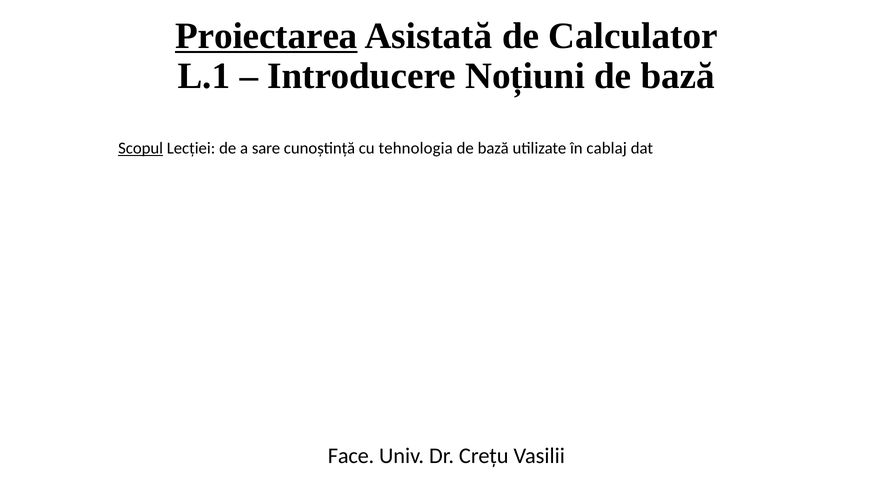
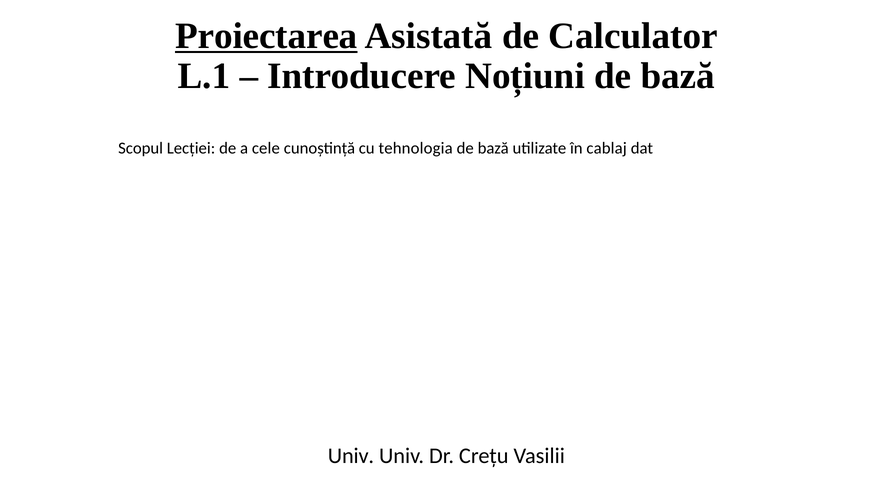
Scopul underline: present -> none
sare: sare -> cele
Face at (351, 456): Face -> Univ
